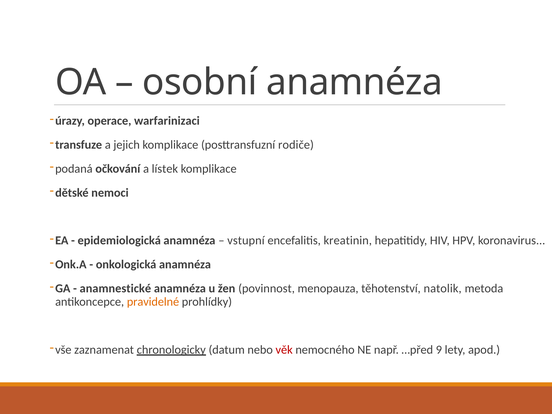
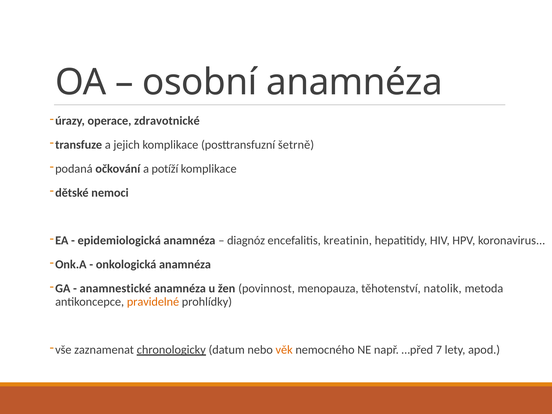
warfarinizaci: warfarinizaci -> zdravotnické
rodiče: rodiče -> šetrně
lístek: lístek -> potíží
vstupní: vstupní -> diagnóz
věk colour: red -> orange
9: 9 -> 7
